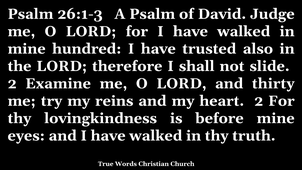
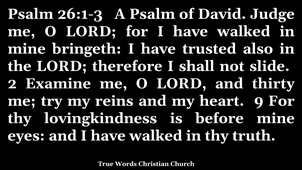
hundred: hundred -> bringeth
heart 2: 2 -> 9
